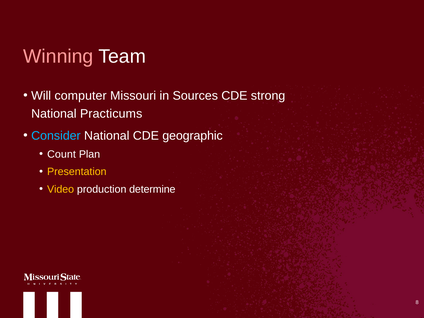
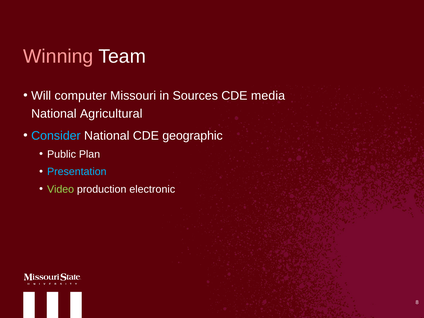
strong: strong -> media
Practicums: Practicums -> Agricultural
Count: Count -> Public
Presentation colour: yellow -> light blue
Video colour: yellow -> light green
determine: determine -> electronic
